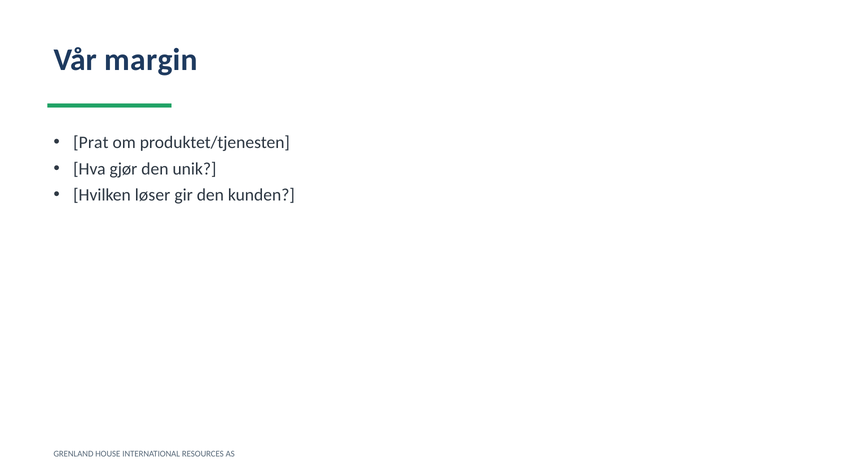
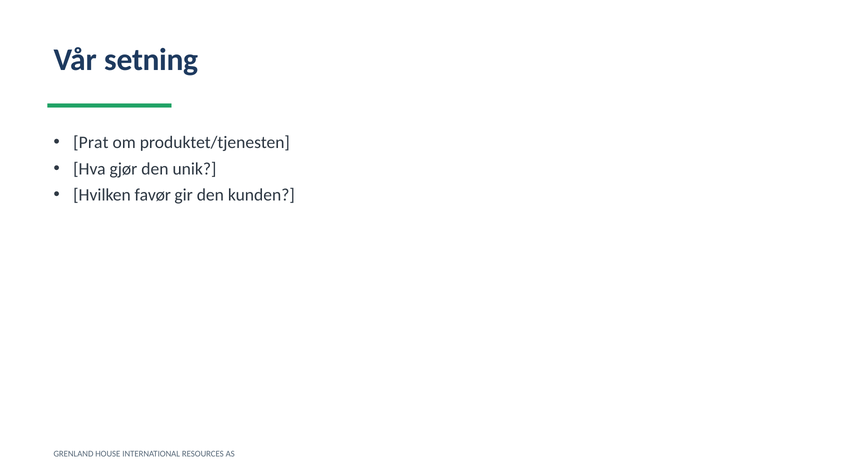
margin: margin -> setning
løser: løser -> favør
